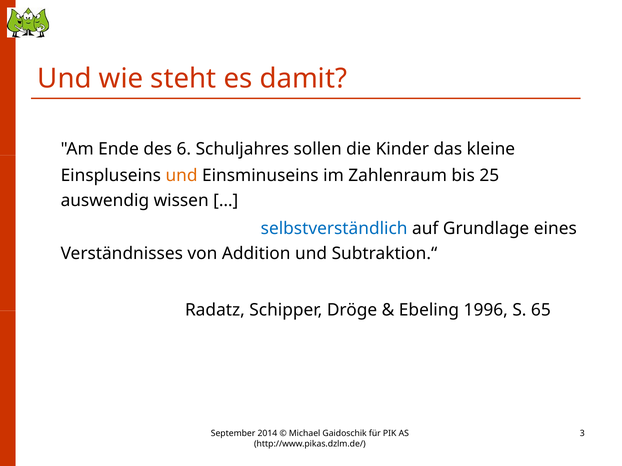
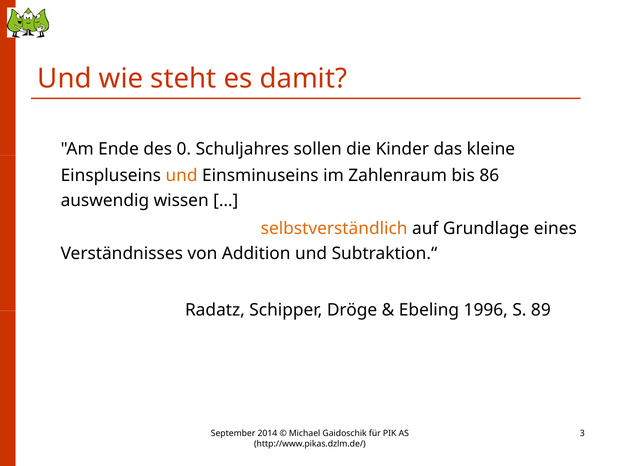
6: 6 -> 0
25: 25 -> 86
selbstverständlich colour: blue -> orange
65: 65 -> 89
